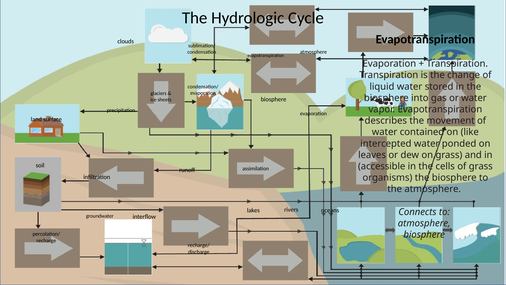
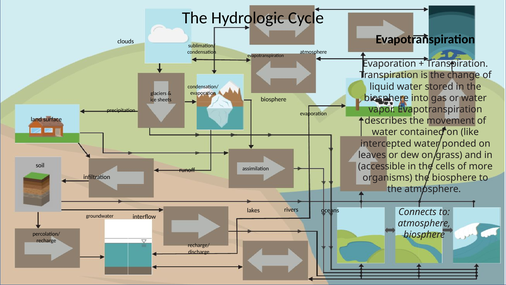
of grass: grass -> more
